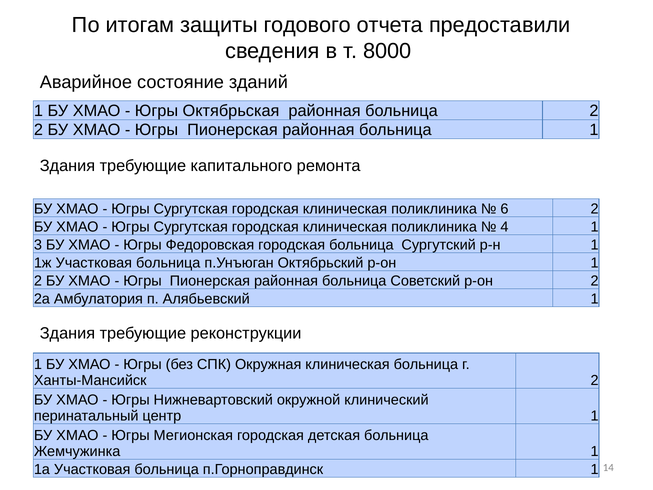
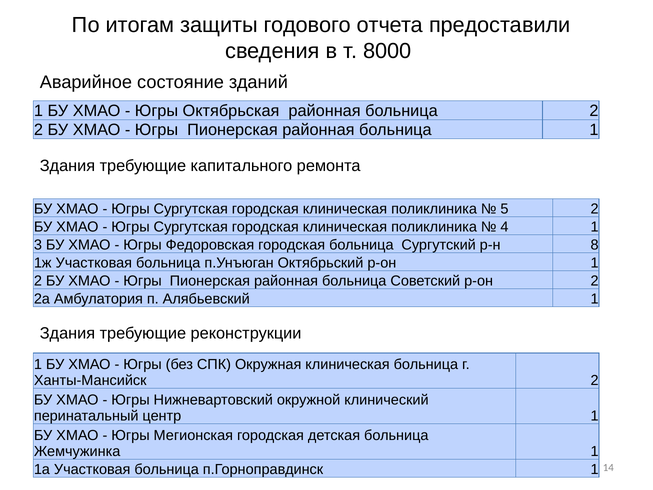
6: 6 -> 5
р-н 1: 1 -> 8
